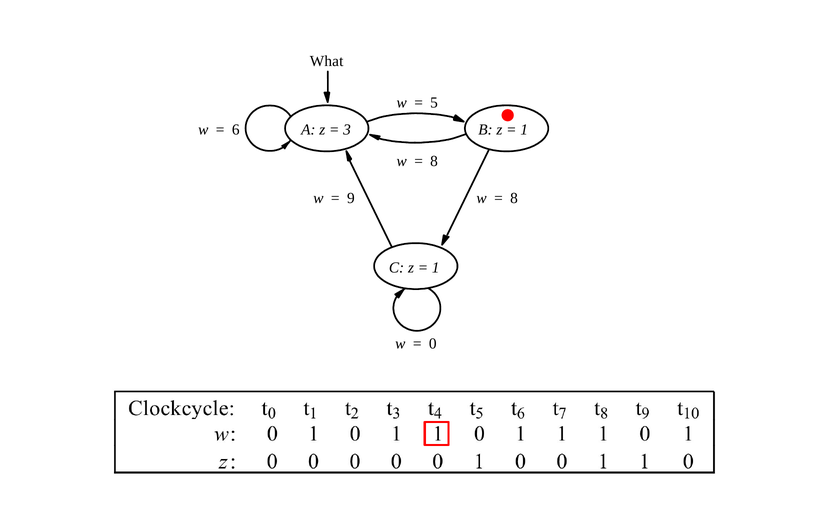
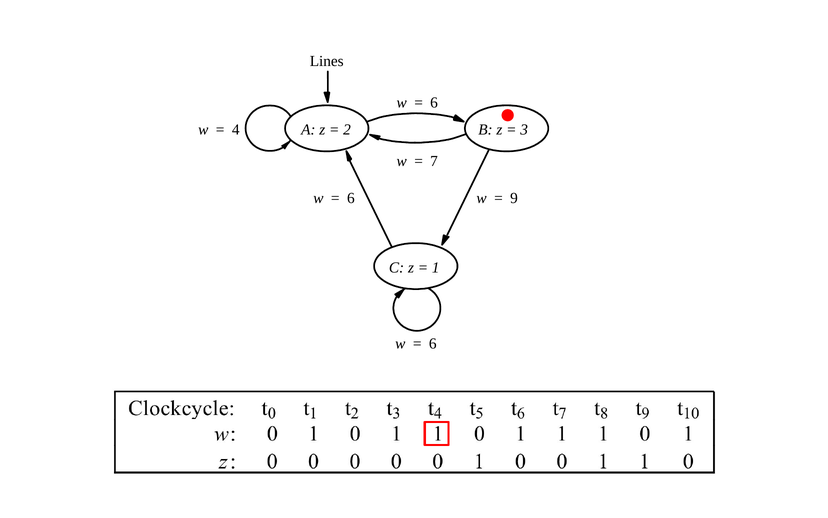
What: What -> Lines
5 at (434, 103): 5 -> 6
3: 3 -> 2
1 at (524, 130): 1 -> 3
6: 6 -> 4
8 at (434, 161): 8 -> 7
9 at (351, 198): 9 -> 6
8 at (514, 198): 8 -> 9
0 at (433, 343): 0 -> 6
